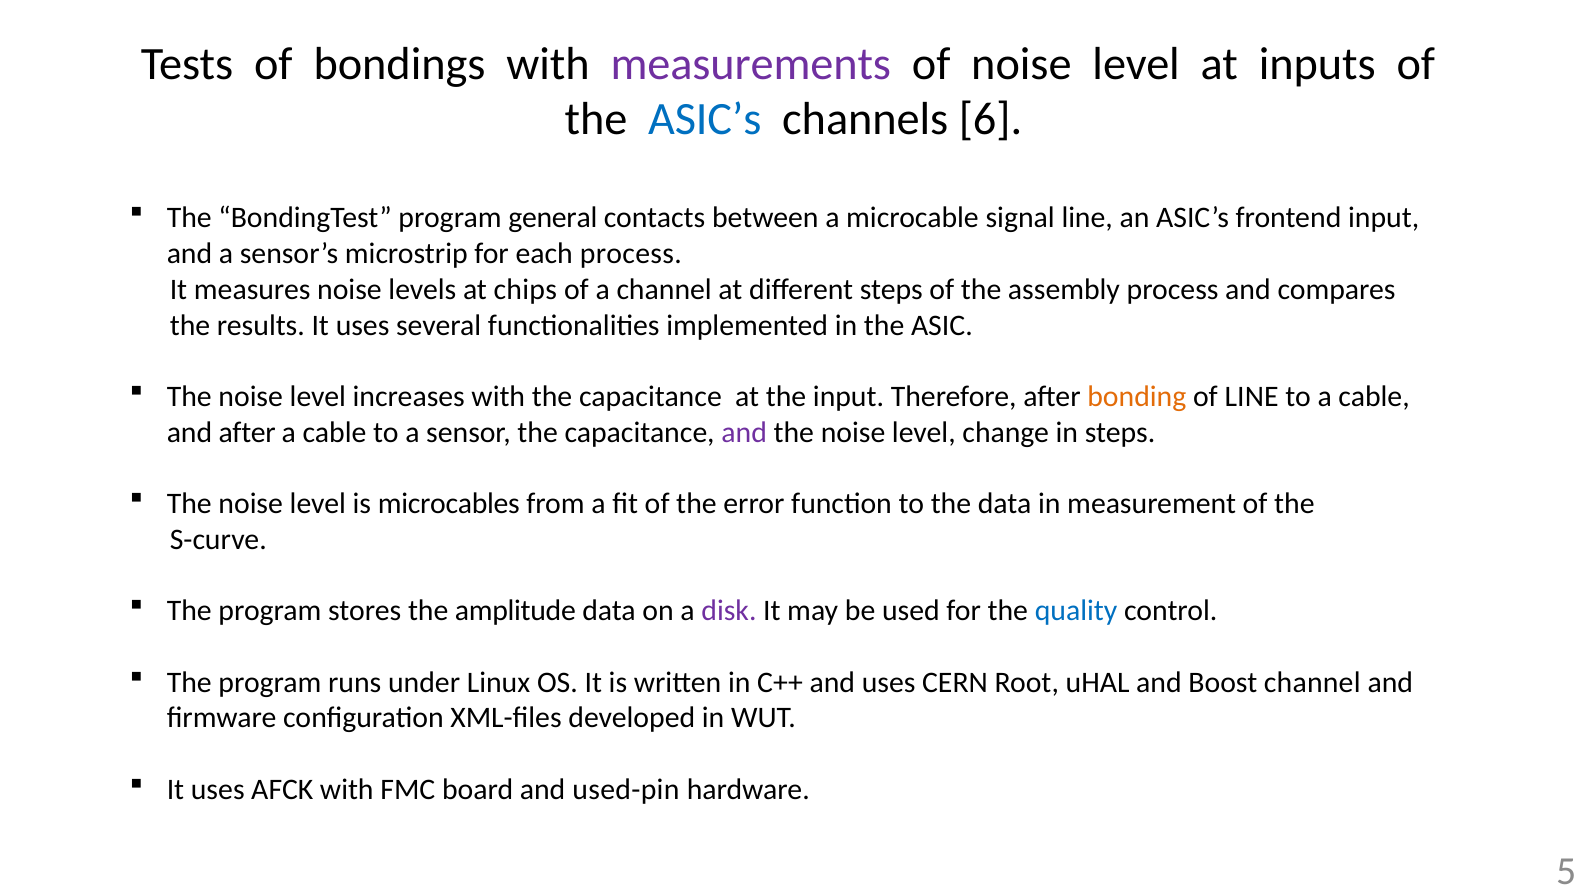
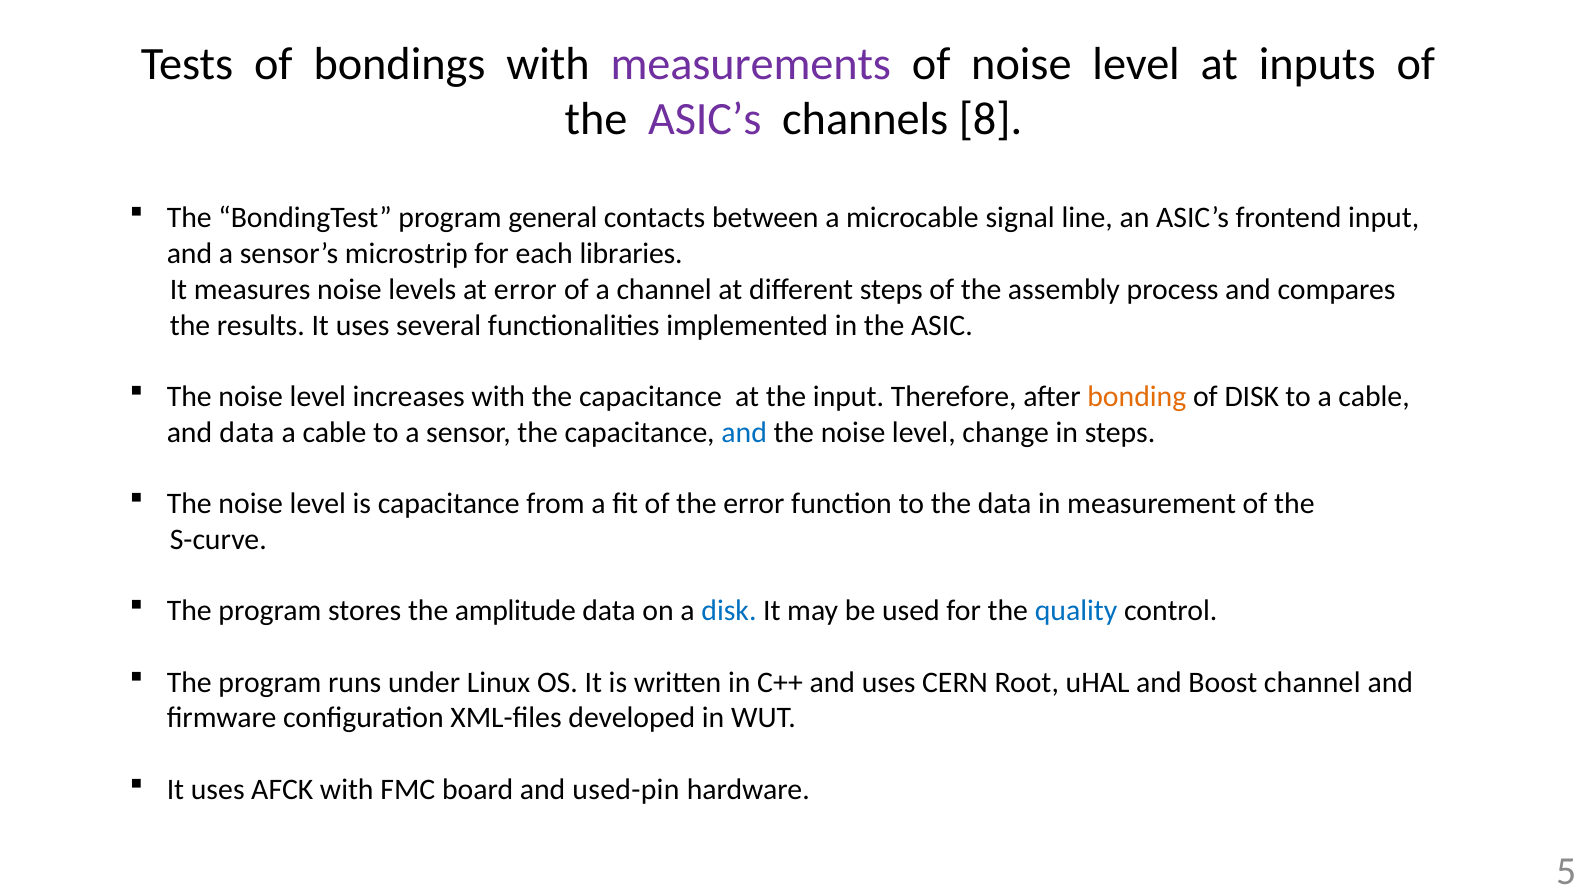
ASIC’s at (705, 120) colour: blue -> purple
6: 6 -> 8
each process: process -> libraries
at chips: chips -> error
of LINE: LINE -> DISK
and after: after -> data
and at (744, 432) colour: purple -> blue
is microcables: microcables -> capacitance
disk at (729, 611) colour: purple -> blue
